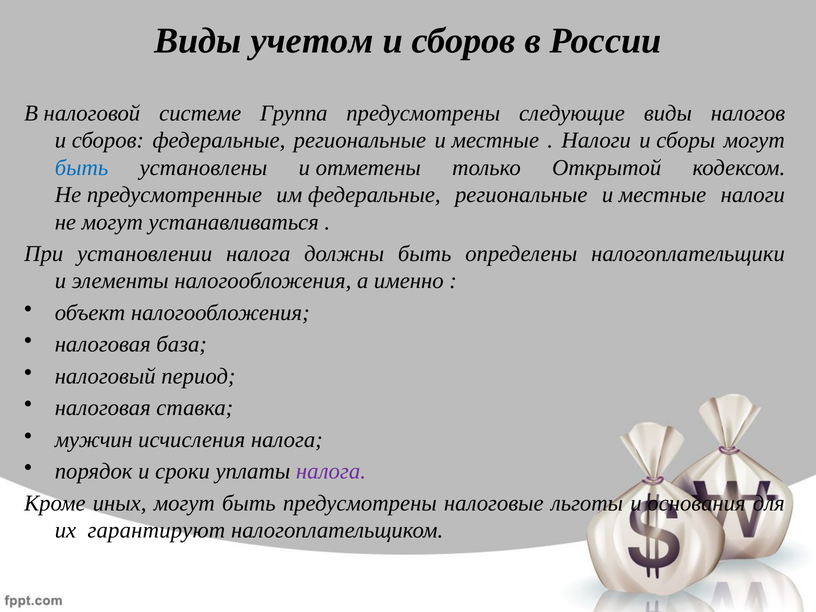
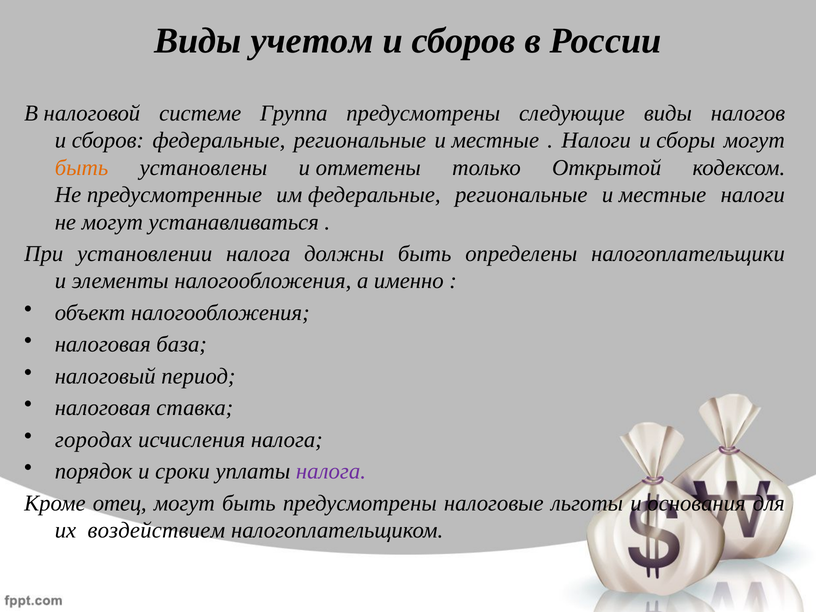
быть at (82, 168) colour: blue -> orange
мужчин: мужчин -> городах
иных: иных -> отец
гарантируют: гарантируют -> воздействием
